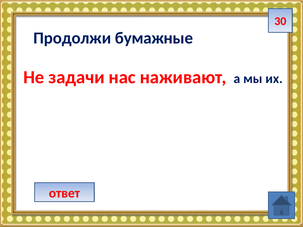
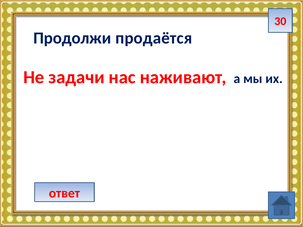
бумажные: бумажные -> продаётся
